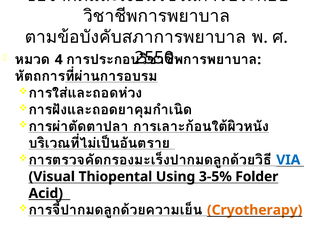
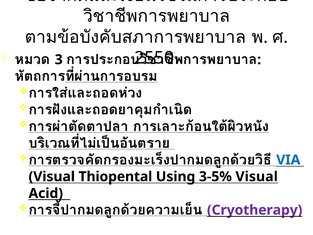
4: 4 -> 3
3-5% Folder: Folder -> Visual
Cryotherapy colour: orange -> purple
